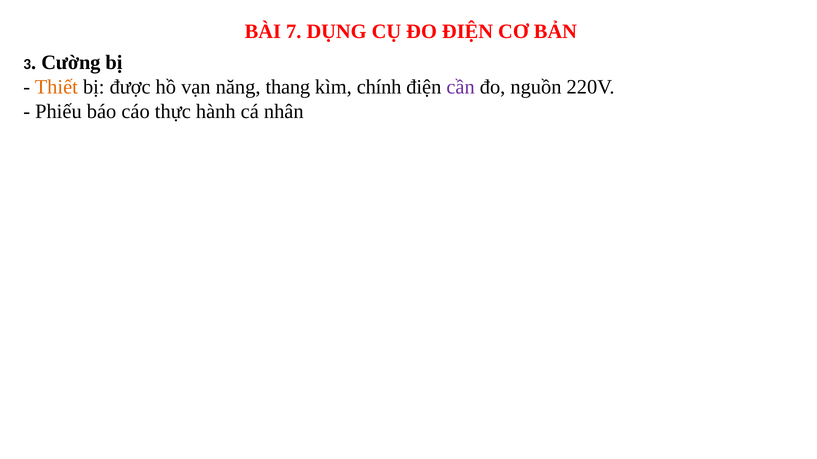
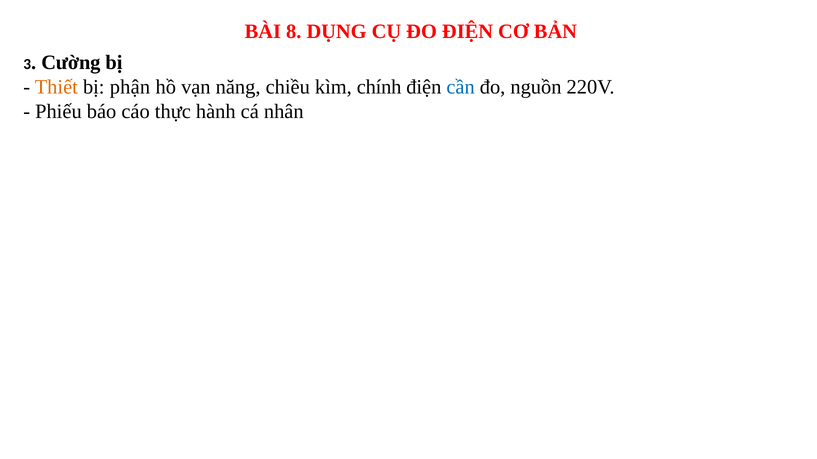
7: 7 -> 8
được: được -> phận
thang: thang -> chiều
cần colour: purple -> blue
